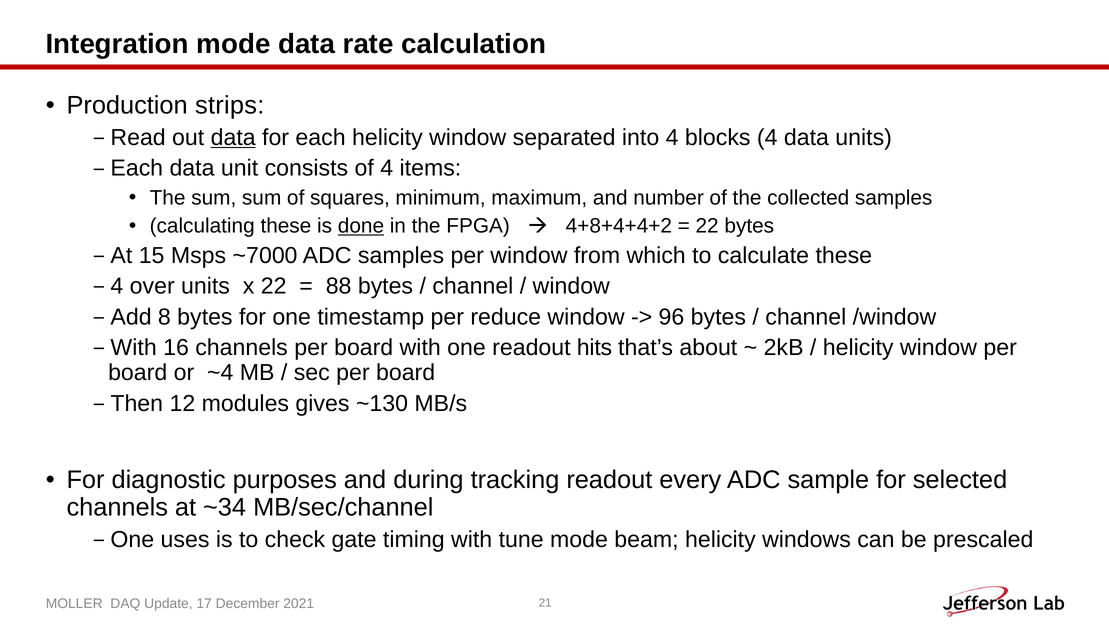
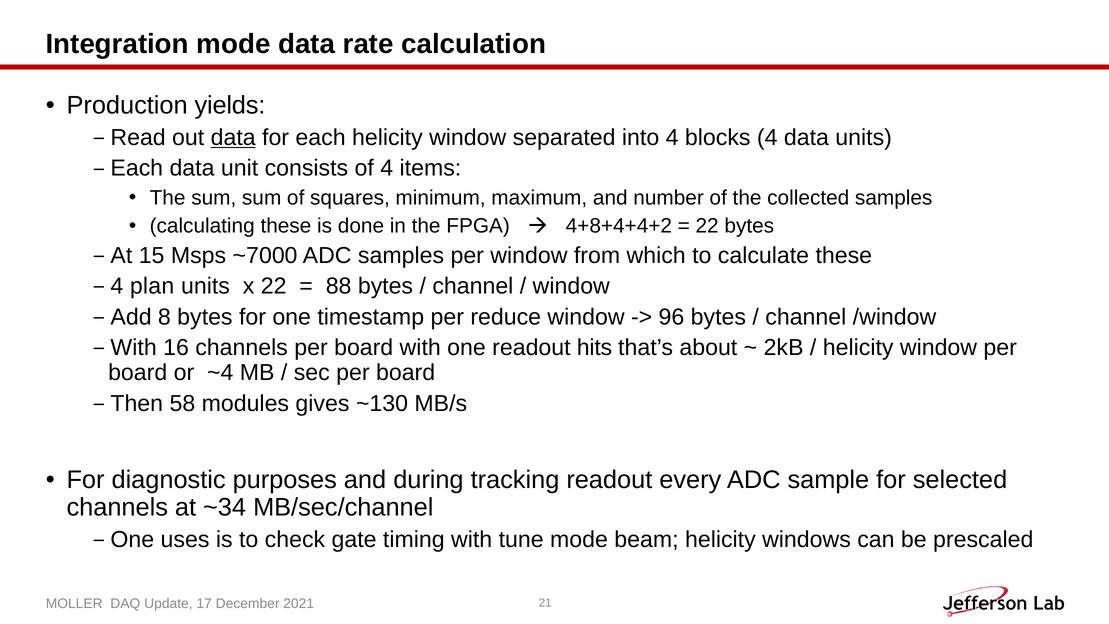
strips: strips -> yields
done underline: present -> none
over: over -> plan
12: 12 -> 58
